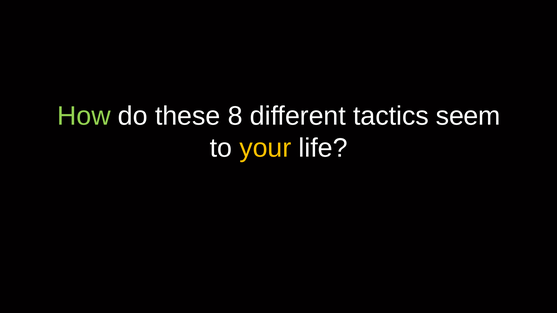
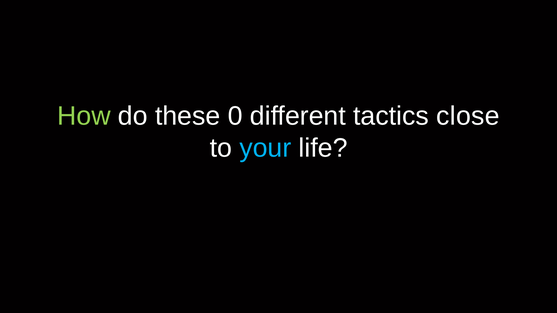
8: 8 -> 0
seem: seem -> close
your colour: yellow -> light blue
